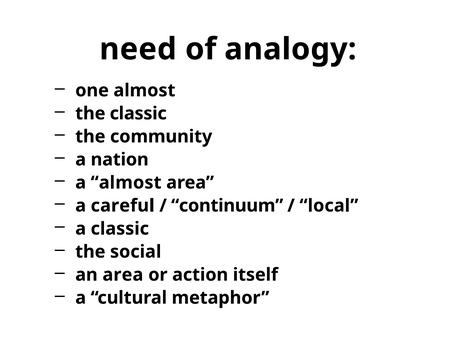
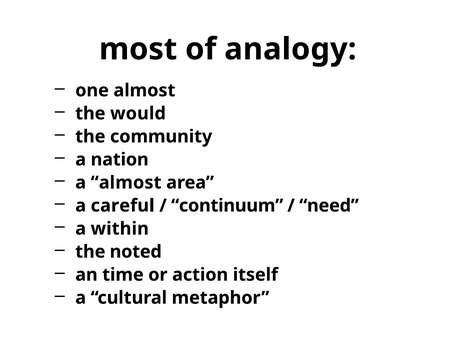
need: need -> most
the classic: classic -> would
local: local -> need
a classic: classic -> within
social: social -> noted
an area: area -> time
